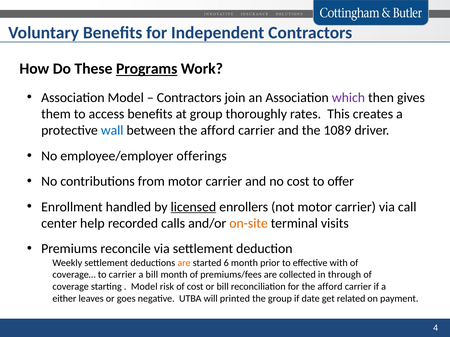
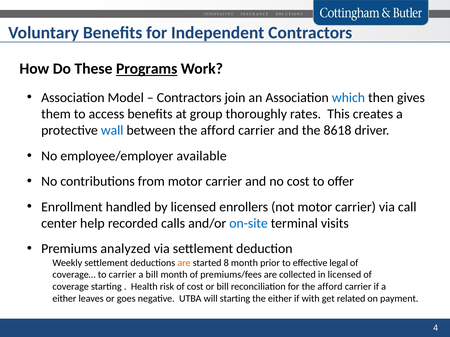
which colour: purple -> blue
1089: 1089 -> 8618
offerings: offerings -> available
licensed at (193, 207) underline: present -> none
on-site colour: orange -> blue
reconcile: reconcile -> analyzed
6: 6 -> 8
with: with -> legal
in through: through -> licensed
Model at (144, 287): Model -> Health
will printed: printed -> starting
the group: group -> either
date: date -> with
